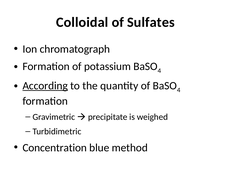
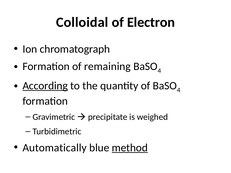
Sulfates: Sulfates -> Electron
potassium: potassium -> remaining
Concentration: Concentration -> Automatically
method underline: none -> present
